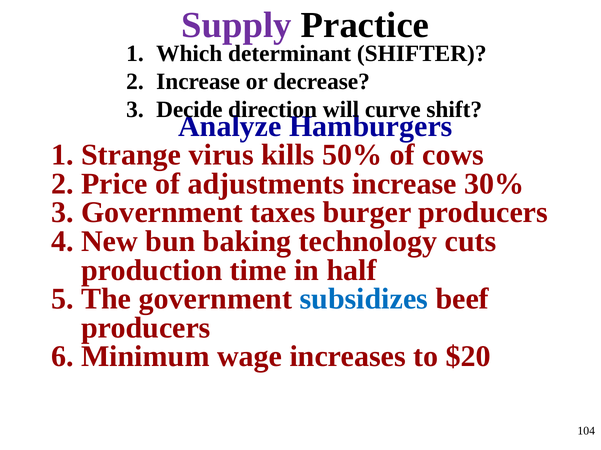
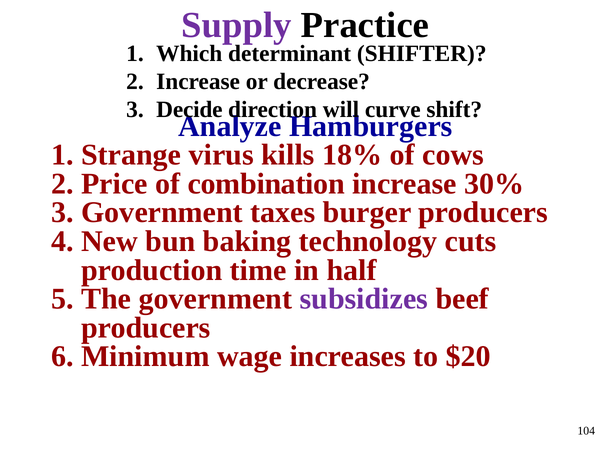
50%: 50% -> 18%
adjustments: adjustments -> combination
subsidizes colour: blue -> purple
